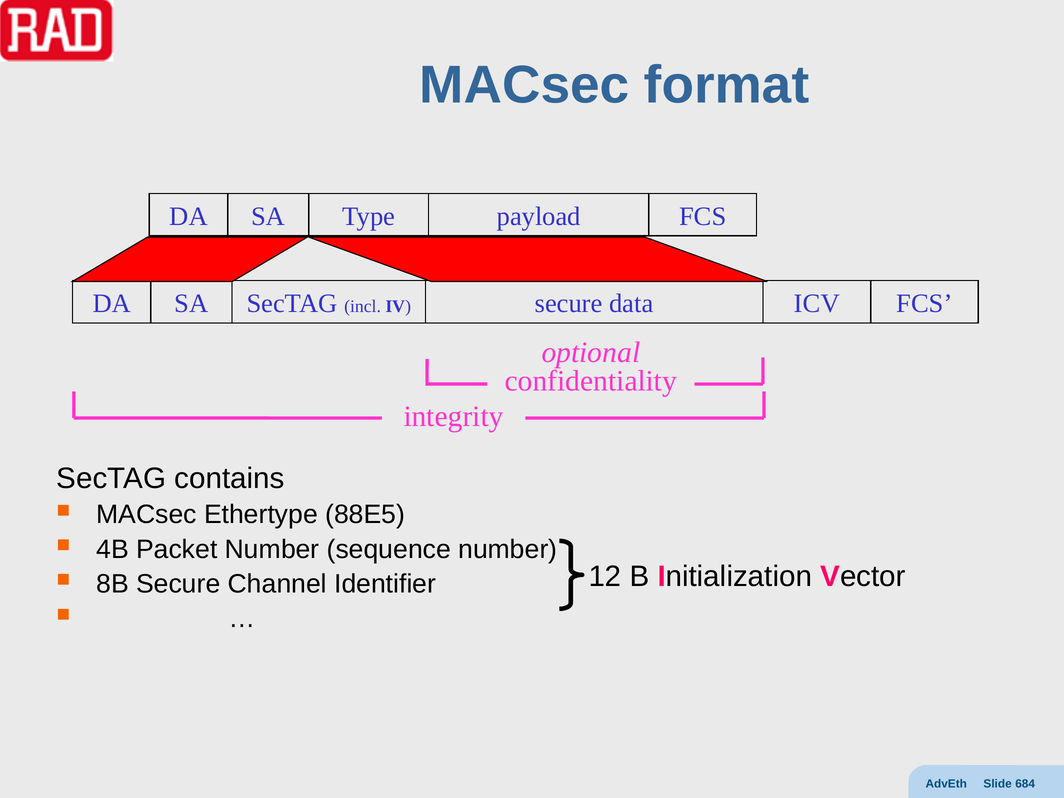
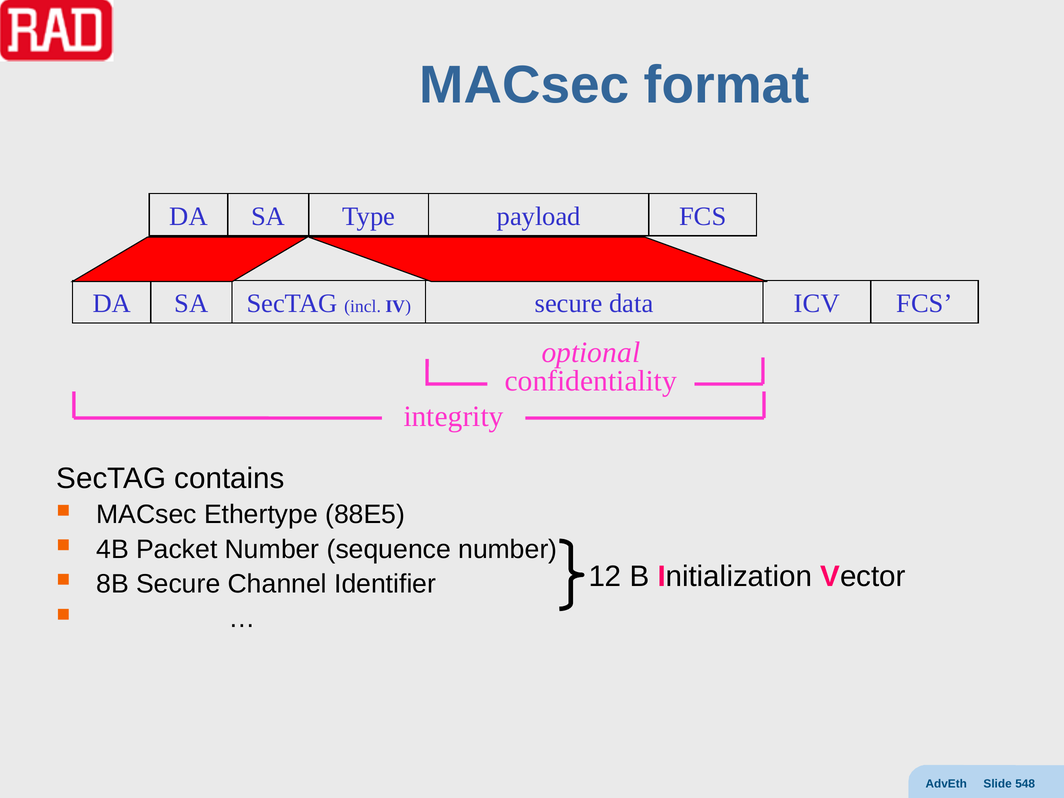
684: 684 -> 548
